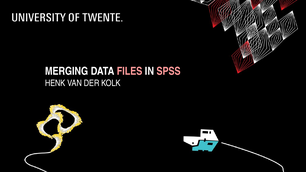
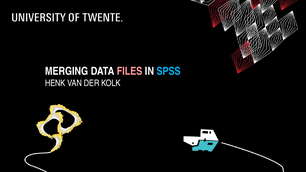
SPSS colour: pink -> light blue
